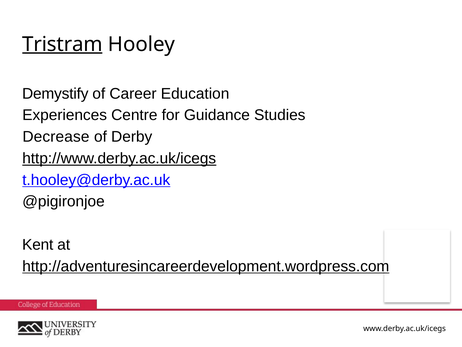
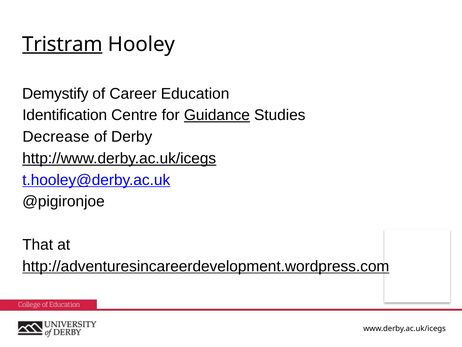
Experiences: Experiences -> Identification
Guidance underline: none -> present
Kent: Kent -> That
